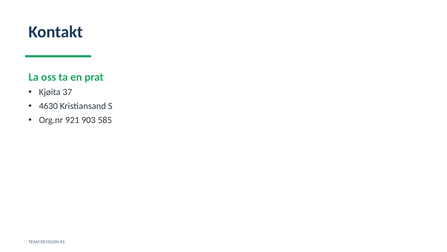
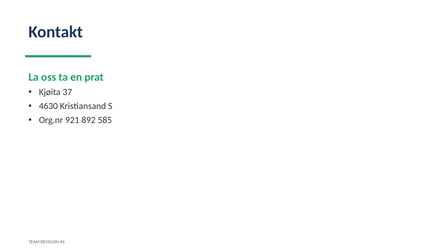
903: 903 -> 892
